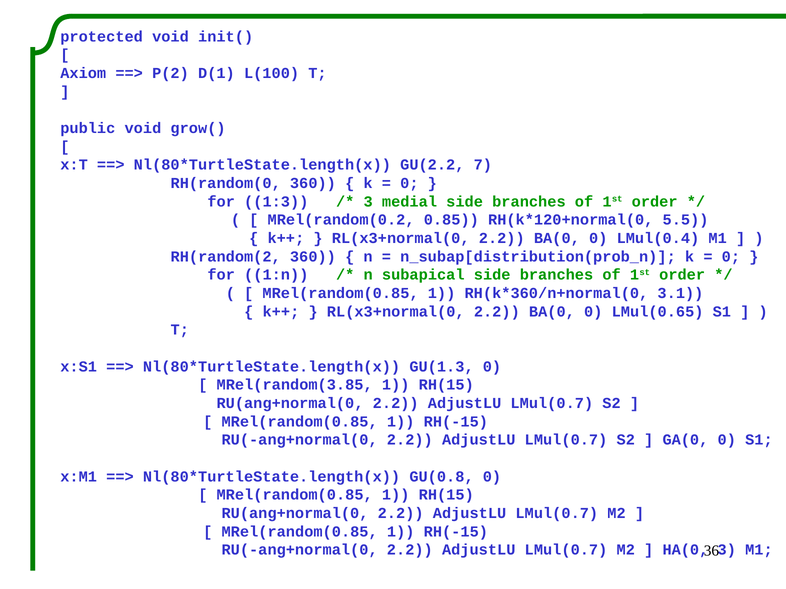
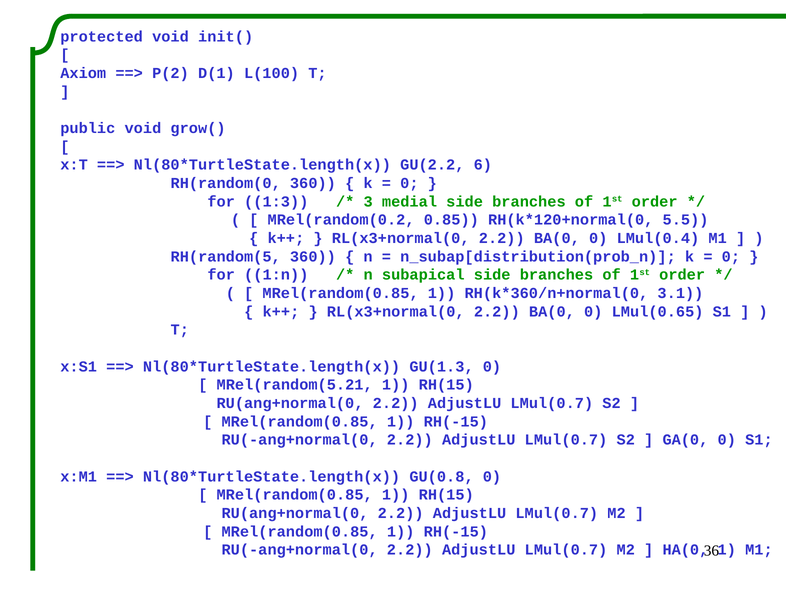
7: 7 -> 6
RH(random(2: RH(random(2 -> RH(random(5
MRel(random(3.85: MRel(random(3.85 -> MRel(random(5.21
HA(0 3: 3 -> 1
